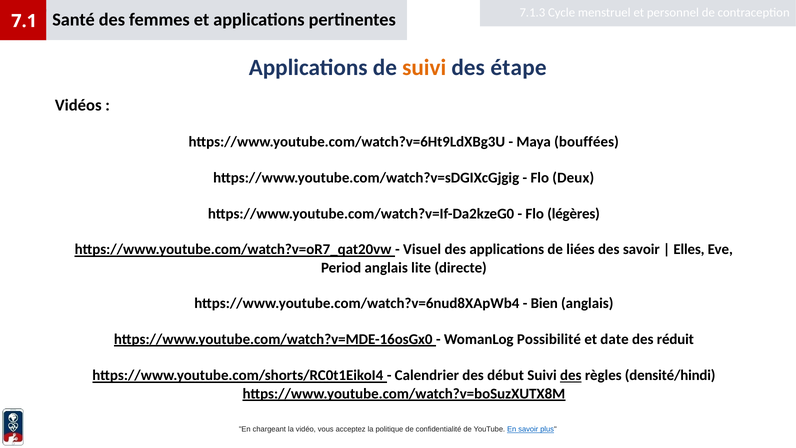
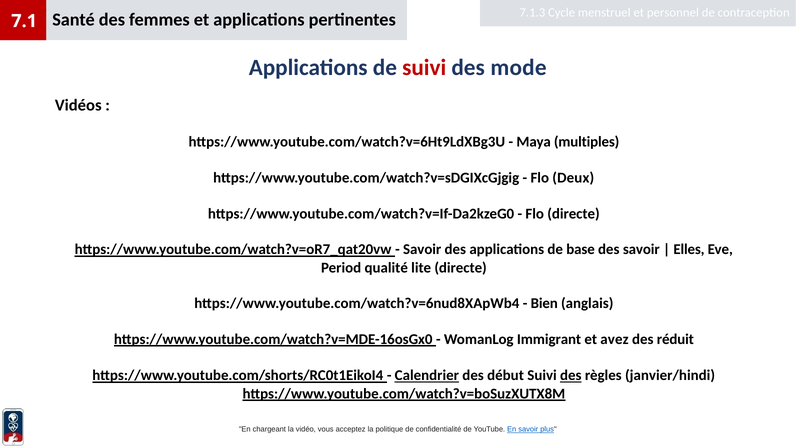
suivi at (424, 68) colour: orange -> red
étape: étape -> mode
bouffées: bouffées -> multiples
Flo légères: légères -> directe
Visuel at (422, 249): Visuel -> Savoir
liées: liées -> base
Period anglais: anglais -> qualité
Possibilité: Possibilité -> Immigrant
date: date -> avez
Calendrier underline: none -> present
densité/hindi: densité/hindi -> janvier/hindi
